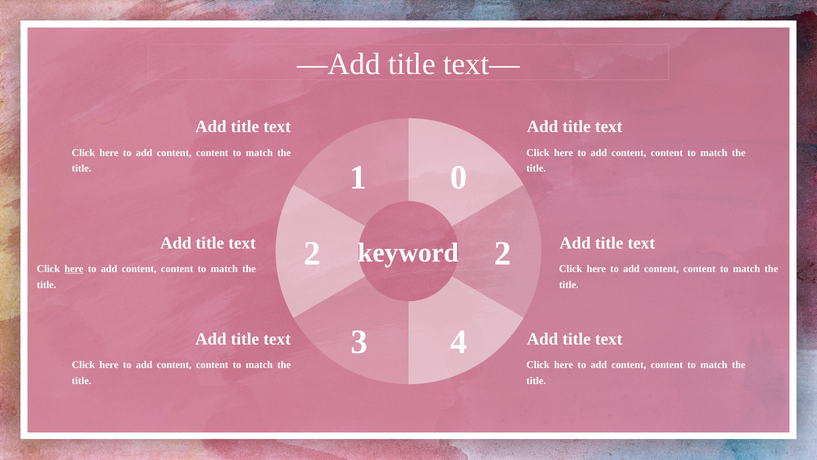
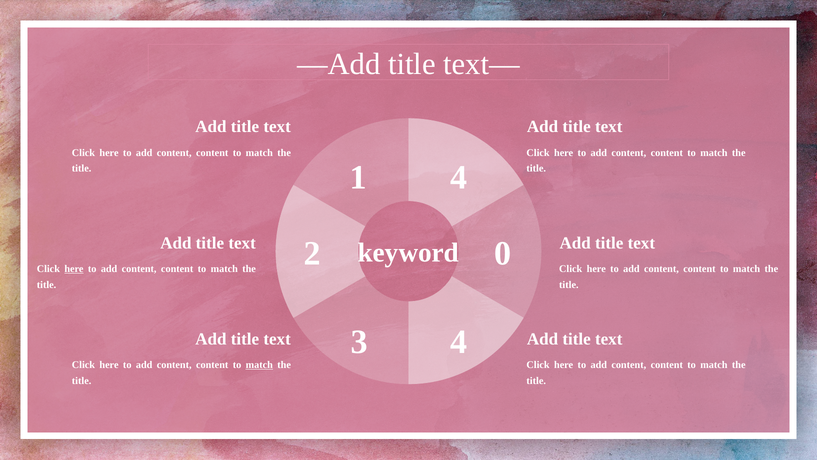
1 0: 0 -> 4
2 2: 2 -> 0
match at (259, 365) underline: none -> present
